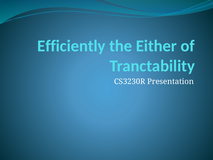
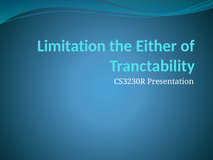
Efficiently: Efficiently -> Limitation
